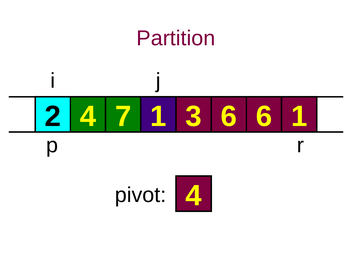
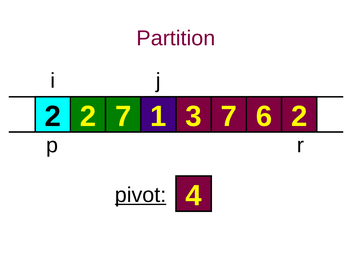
2 4: 4 -> 2
1 6: 6 -> 7
6 1: 1 -> 2
pivot underline: none -> present
